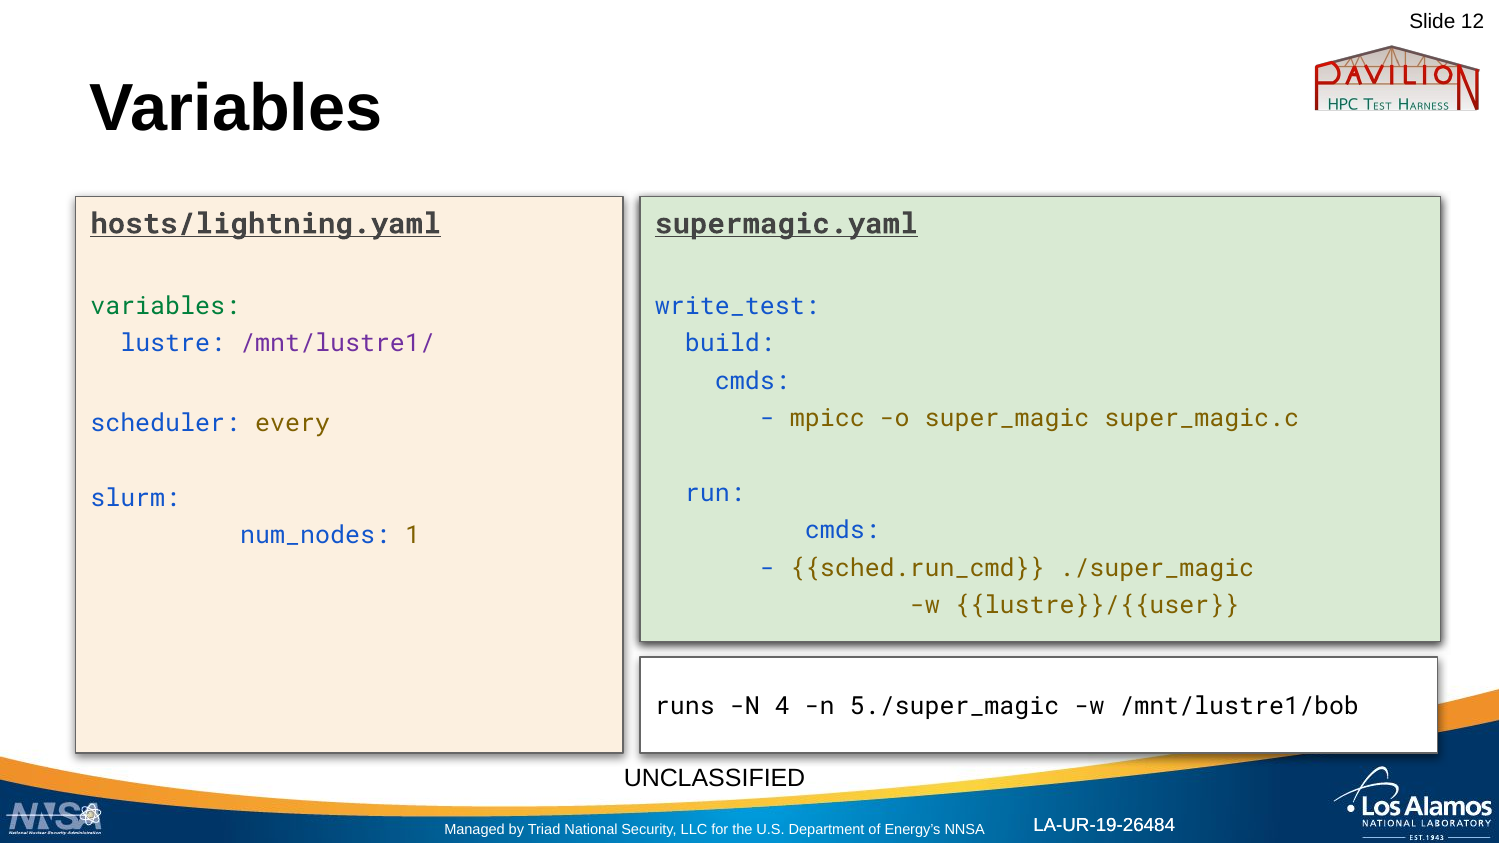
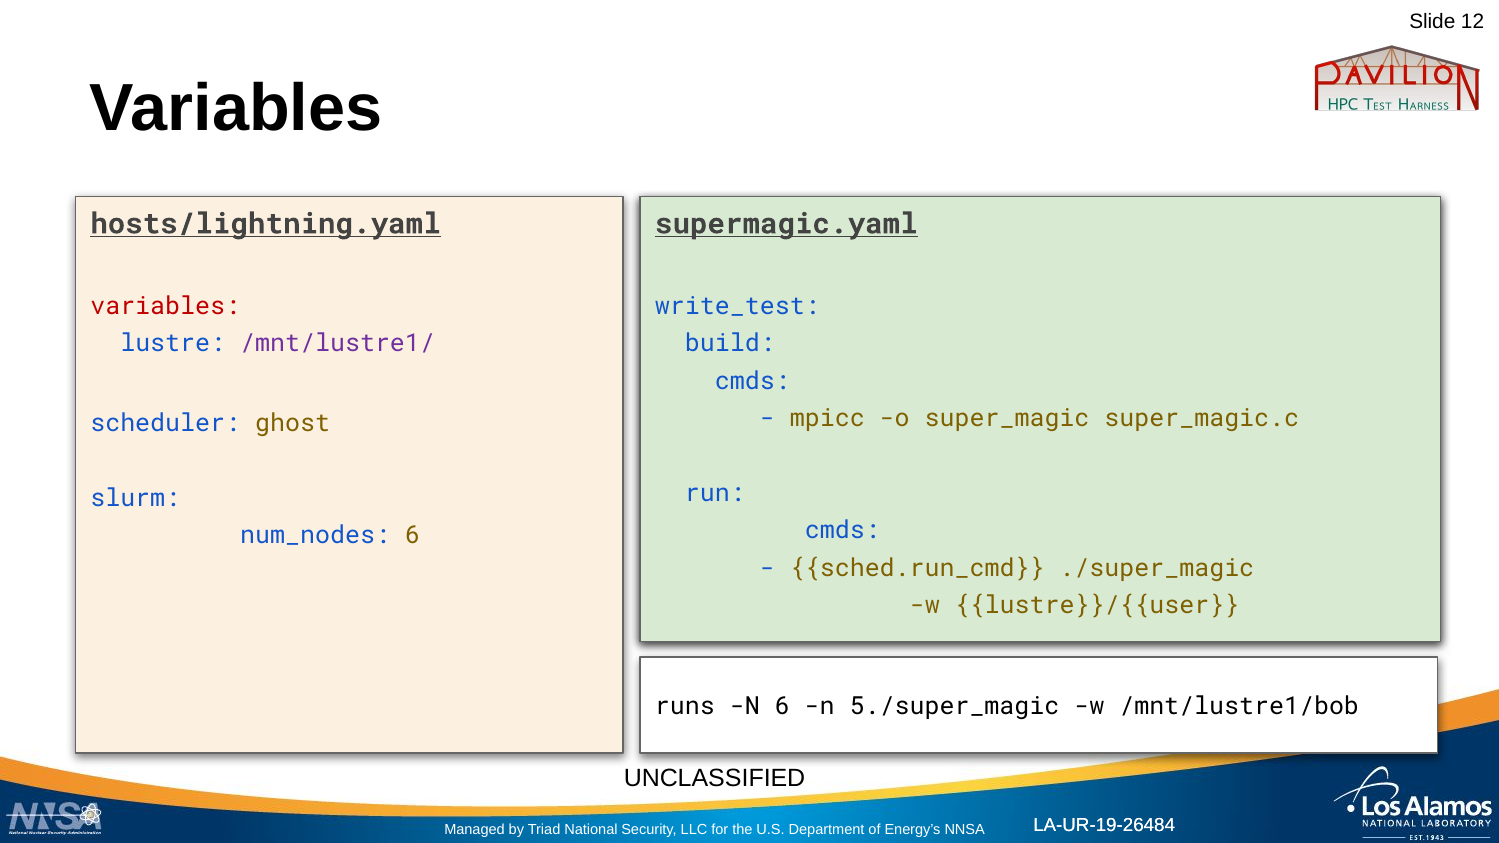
variables at (165, 306) colour: green -> red
every: every -> ghost
num_nodes 1: 1 -> 6
N 4: 4 -> 6
